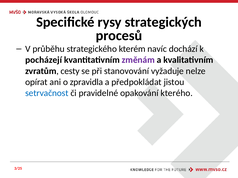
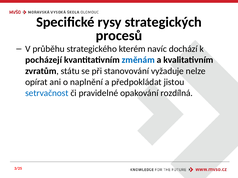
změnám colour: purple -> blue
cesty: cesty -> státu
zpravidla: zpravidla -> naplnění
kterého: kterého -> rozdílná
